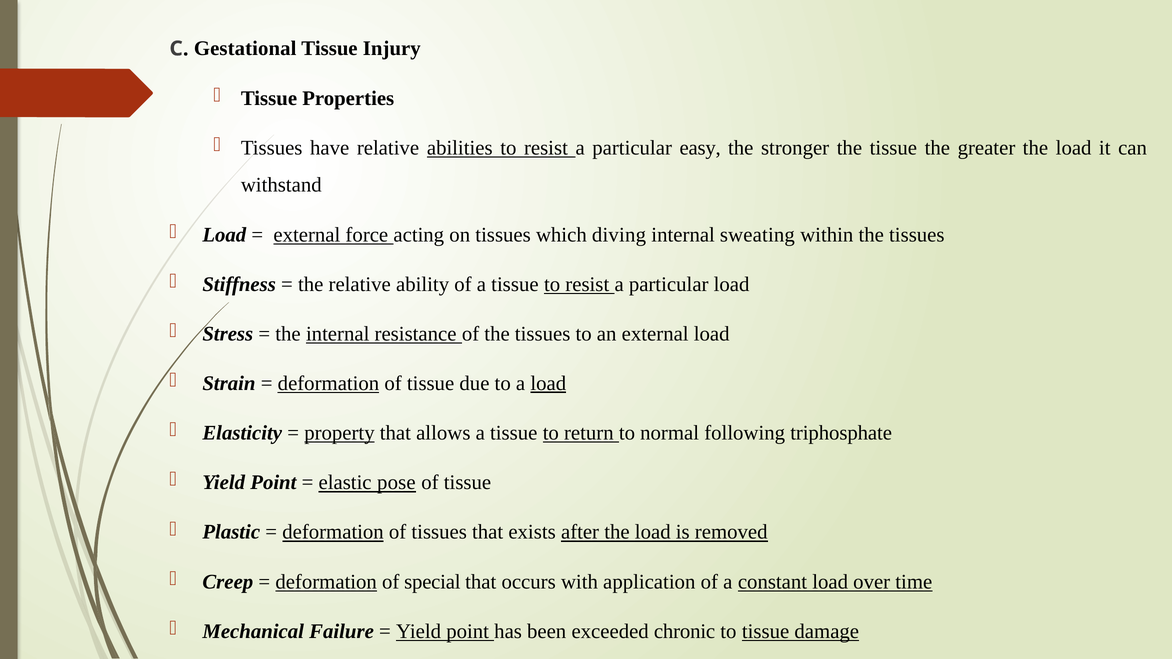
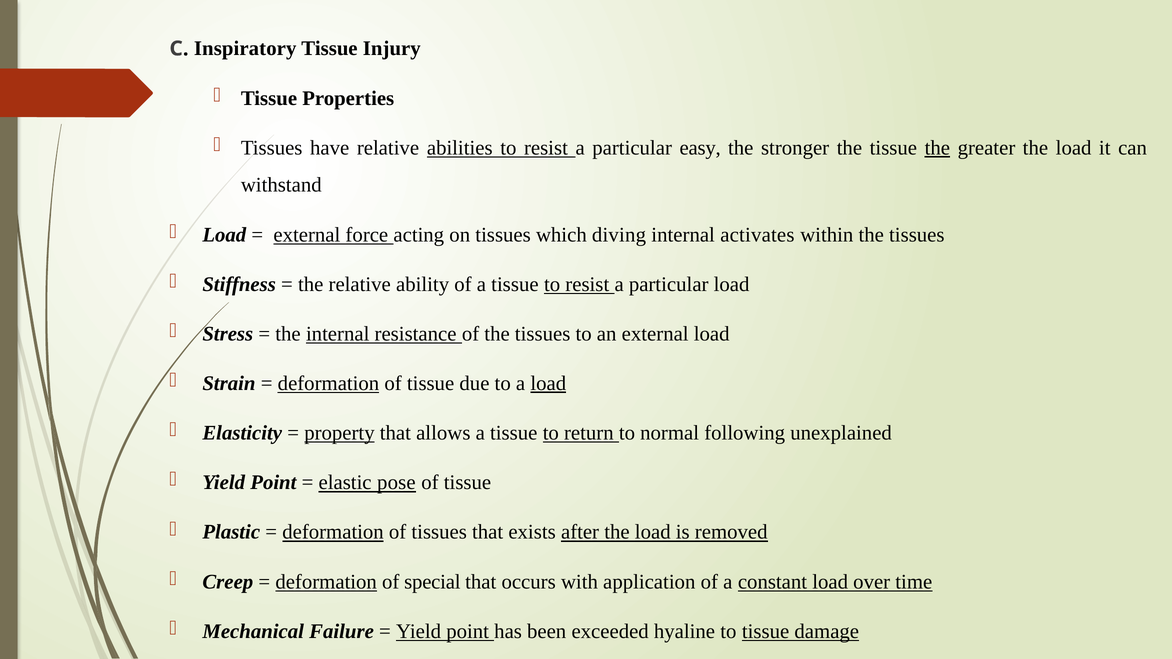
Gestational: Gestational -> Inspiratory
the at (937, 148) underline: none -> present
sweating: sweating -> activates
triphosphate: triphosphate -> unexplained
chronic: chronic -> hyaline
